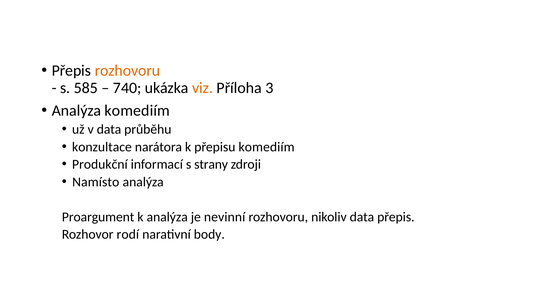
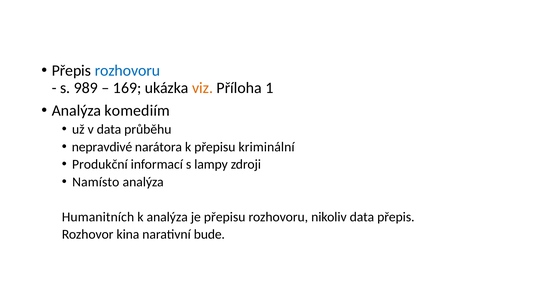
rozhovoru at (128, 71) colour: orange -> blue
585: 585 -> 989
740: 740 -> 169
3: 3 -> 1
konzultace: konzultace -> nepravdivé
přepisu komediím: komediím -> kriminální
strany: strany -> lampy
Proargument: Proargument -> Humanitních
je nevinní: nevinní -> přepisu
rodí: rodí -> kina
body: body -> bude
